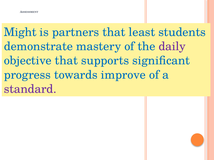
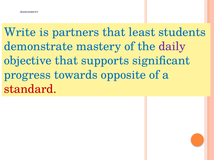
Might: Might -> Write
improve: improve -> opposite
standard colour: purple -> red
